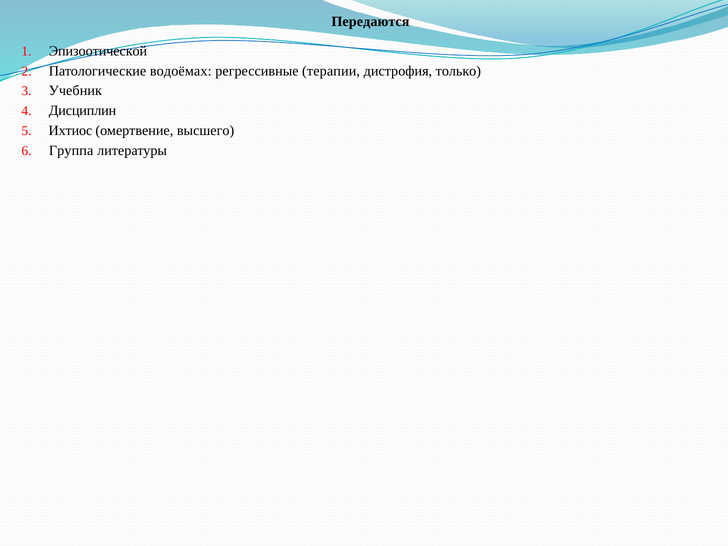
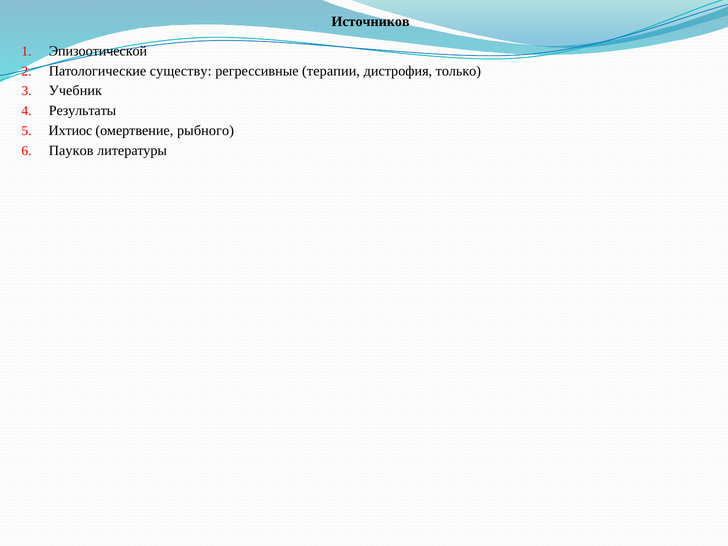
Передаются: Передаются -> Источников
водоёмах: водоёмах -> существу
Дисциплин: Дисциплин -> Результаты
высшего: высшего -> рыбного
Группа: Группа -> Пауков
